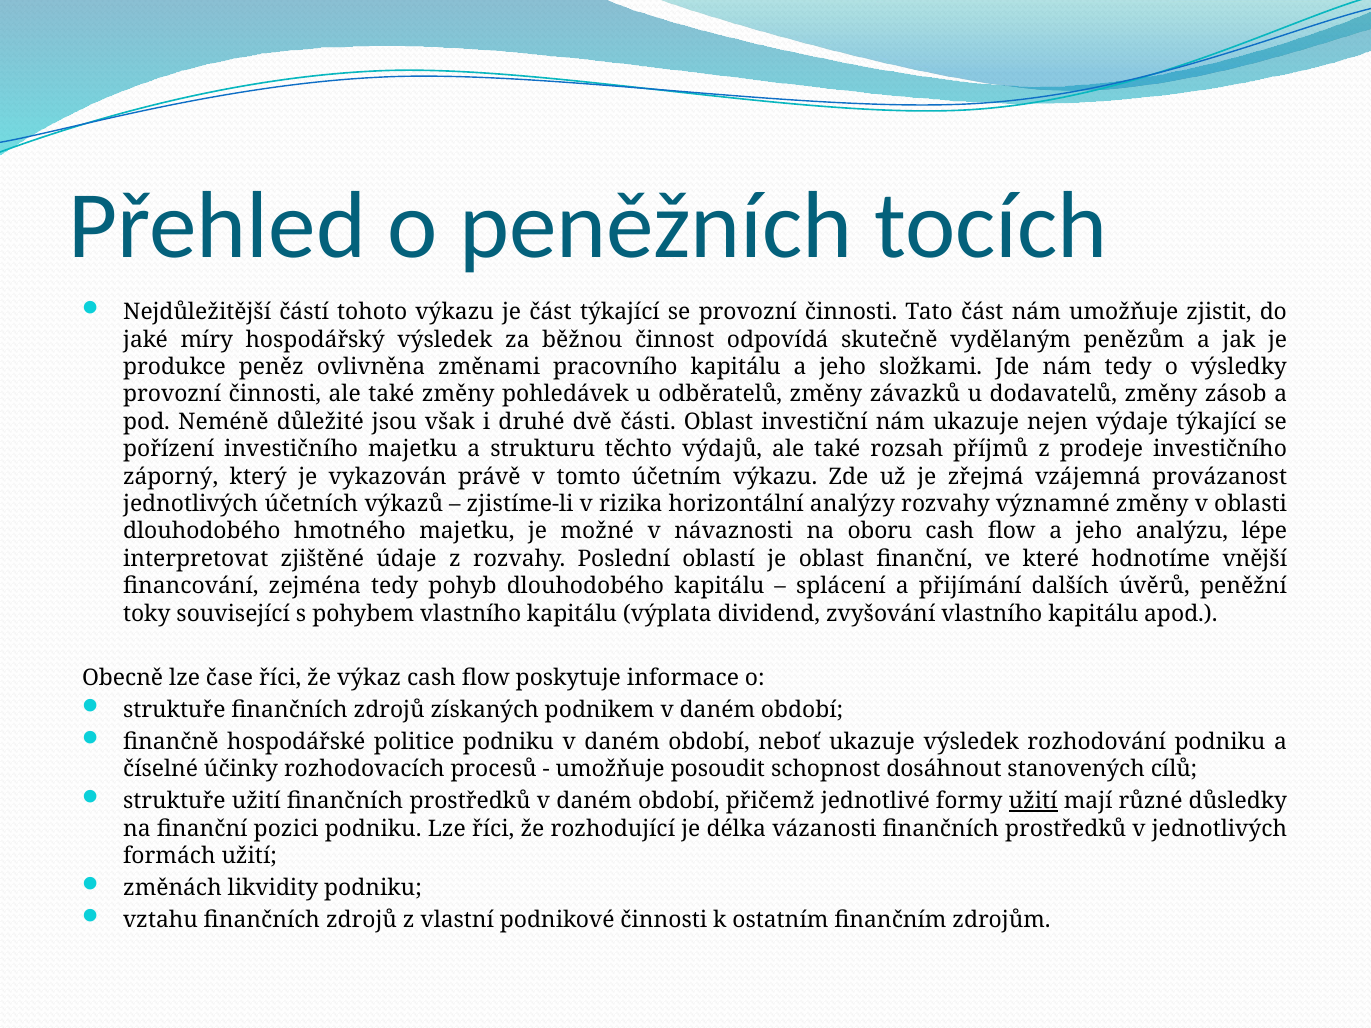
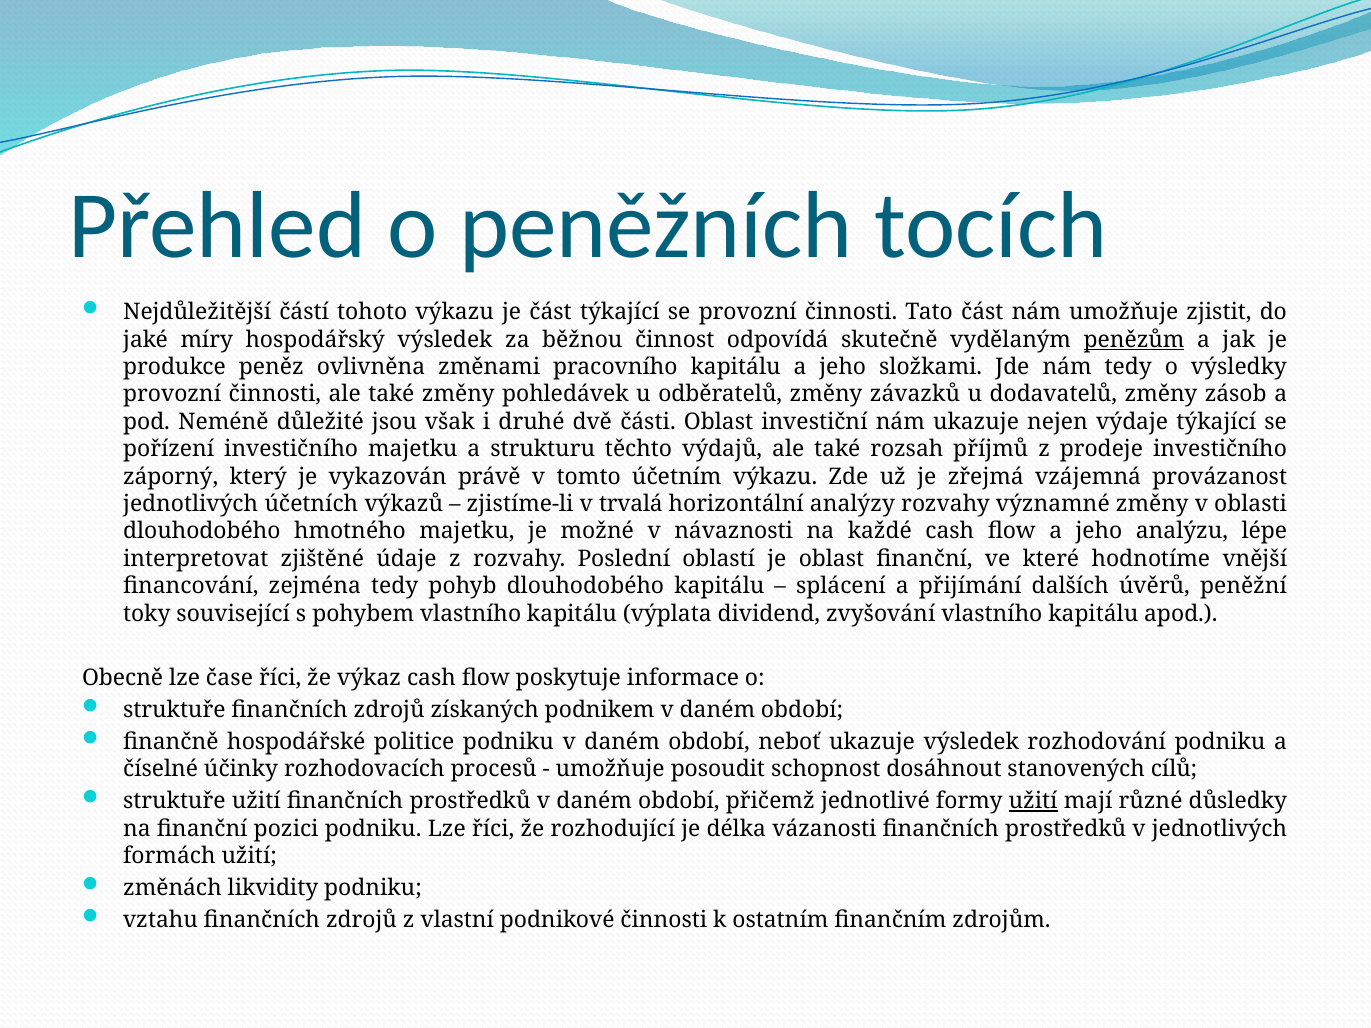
penězům underline: none -> present
rizika: rizika -> trvalá
oboru: oboru -> každé
